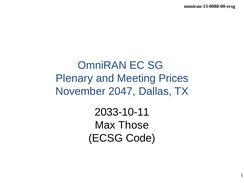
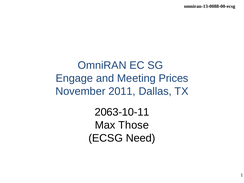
Plenary: Plenary -> Engage
2047: 2047 -> 2011
2033-10-11: 2033-10-11 -> 2063-10-11
Code: Code -> Need
